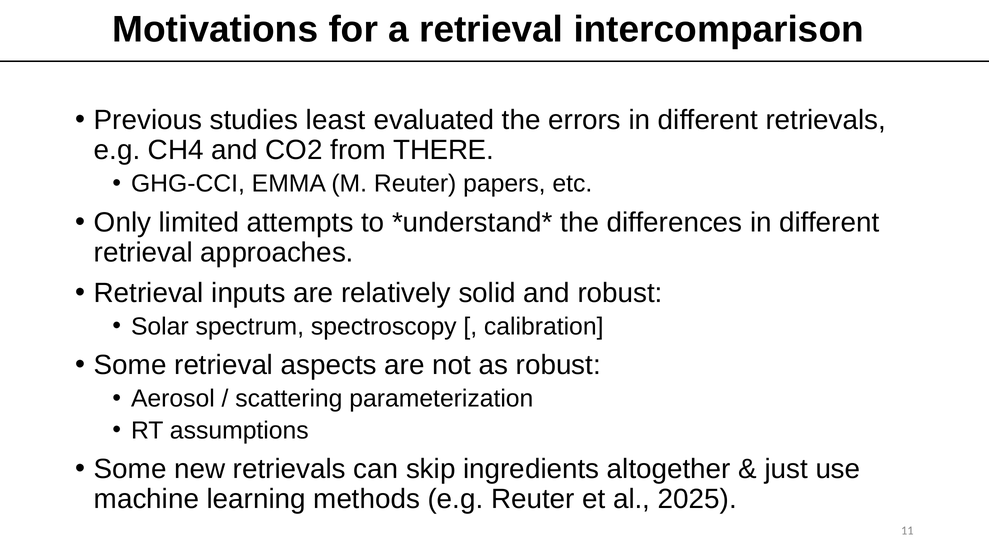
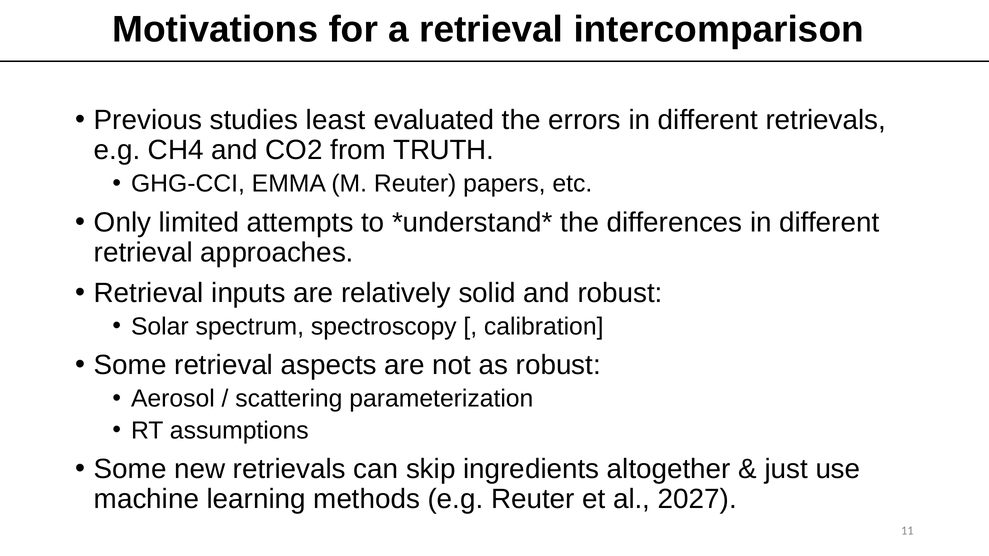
THERE: THERE -> TRUTH
2025: 2025 -> 2027
